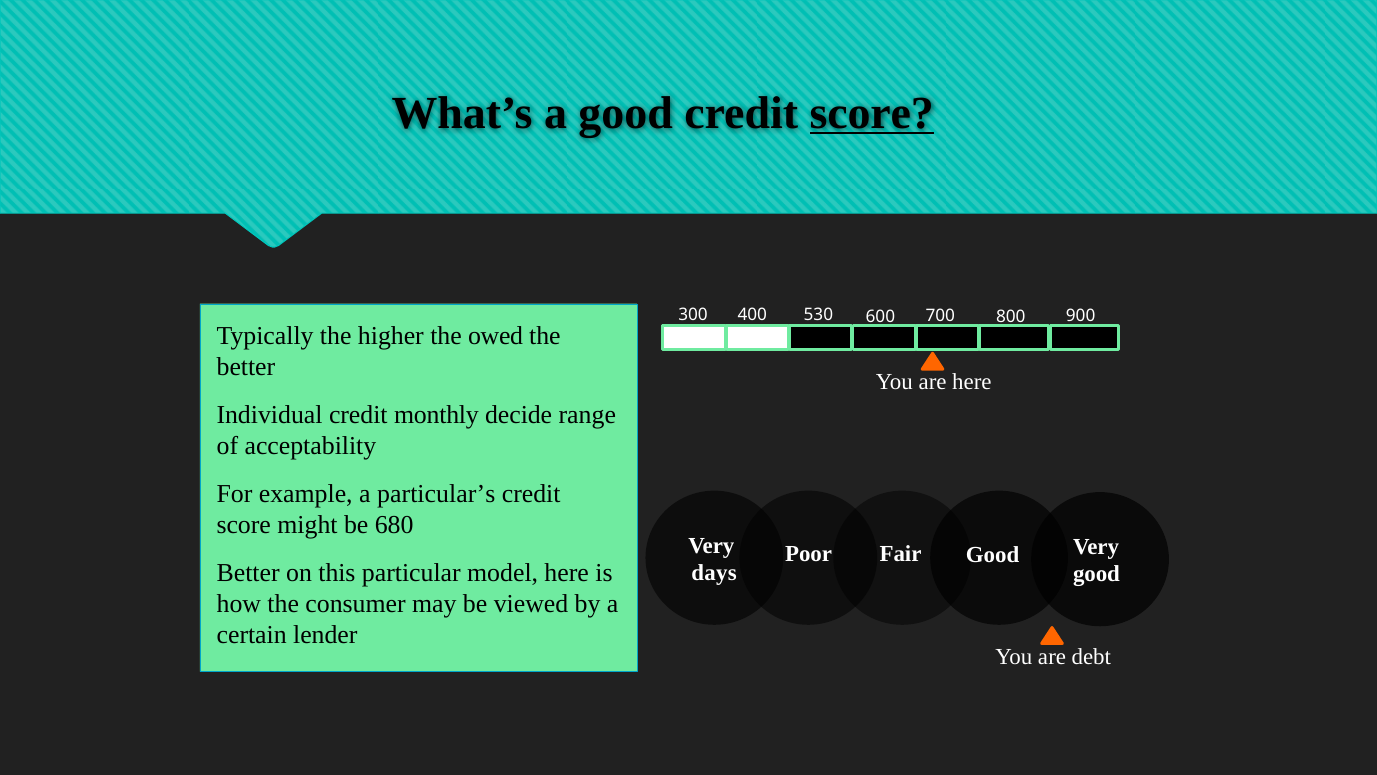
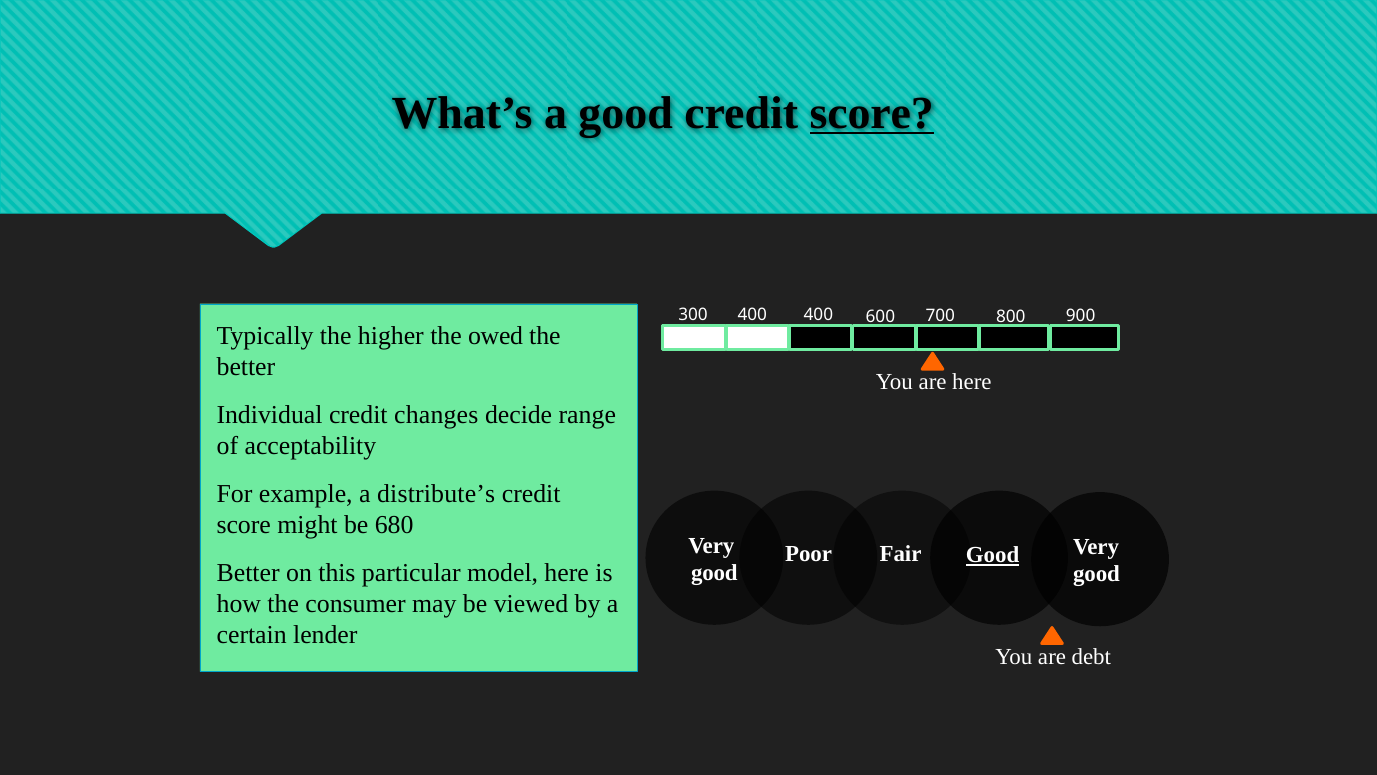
400 530: 530 -> 400
monthly: monthly -> changes
particular’s: particular’s -> distribute’s
Good at (993, 555) underline: none -> present
days at (714, 573): days -> good
